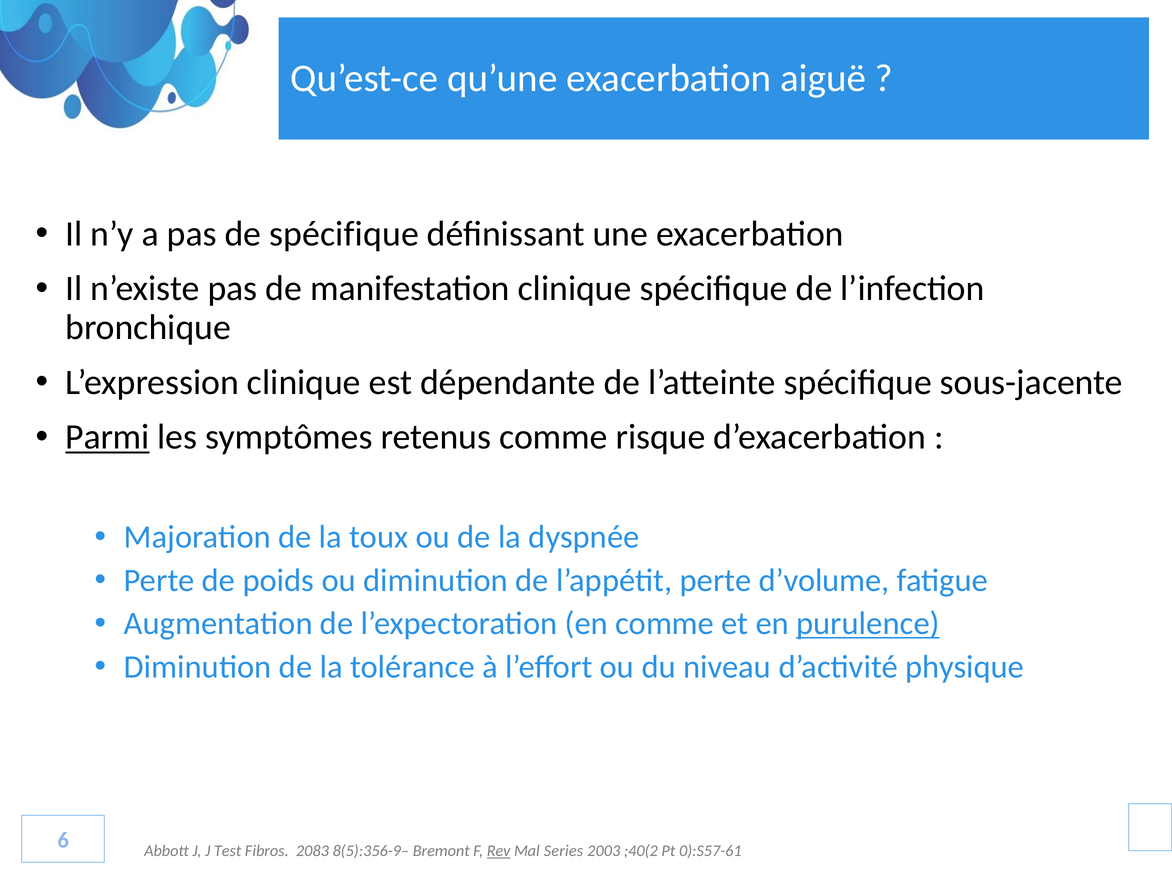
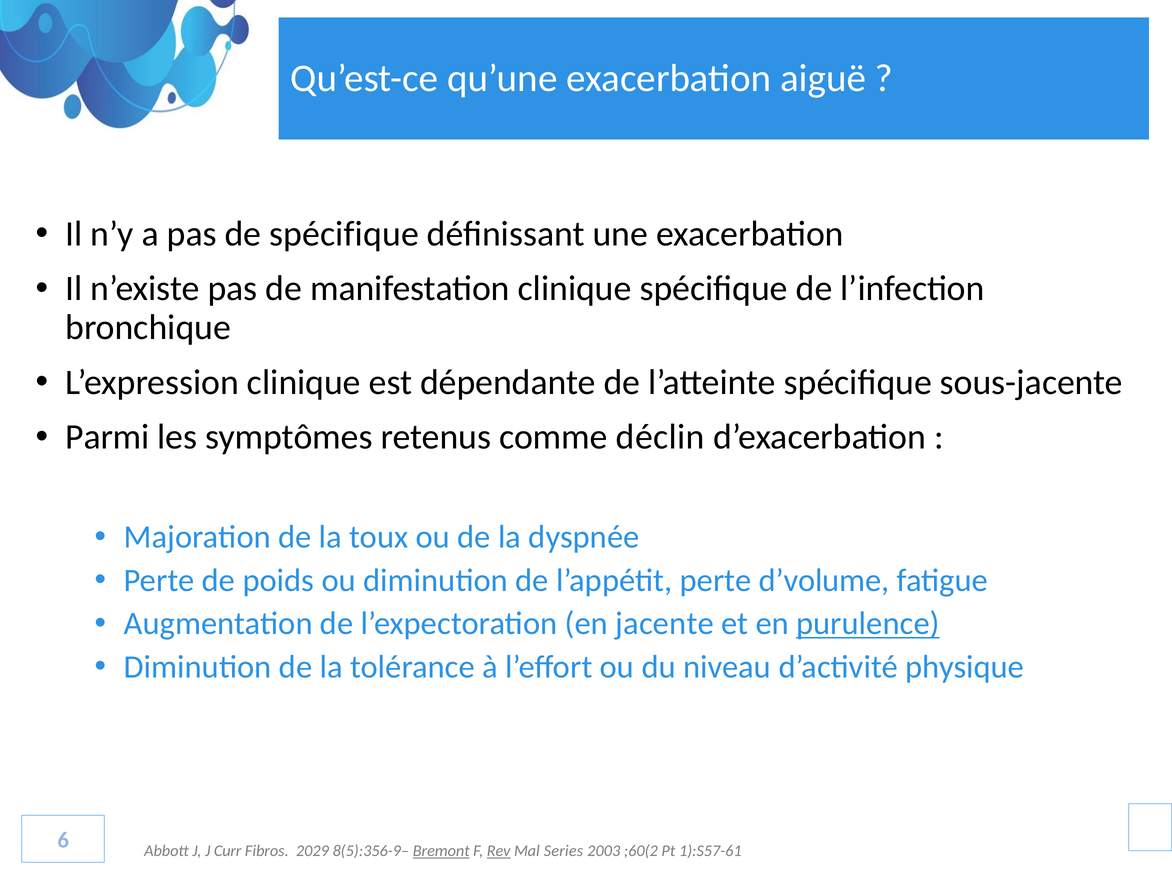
Parmi underline: present -> none
risque: risque -> déclin
en comme: comme -> jacente
Test: Test -> Curr
2083: 2083 -> 2029
Bremont underline: none -> present
;40(2: ;40(2 -> ;60(2
0):S57-61: 0):S57-61 -> 1):S57-61
